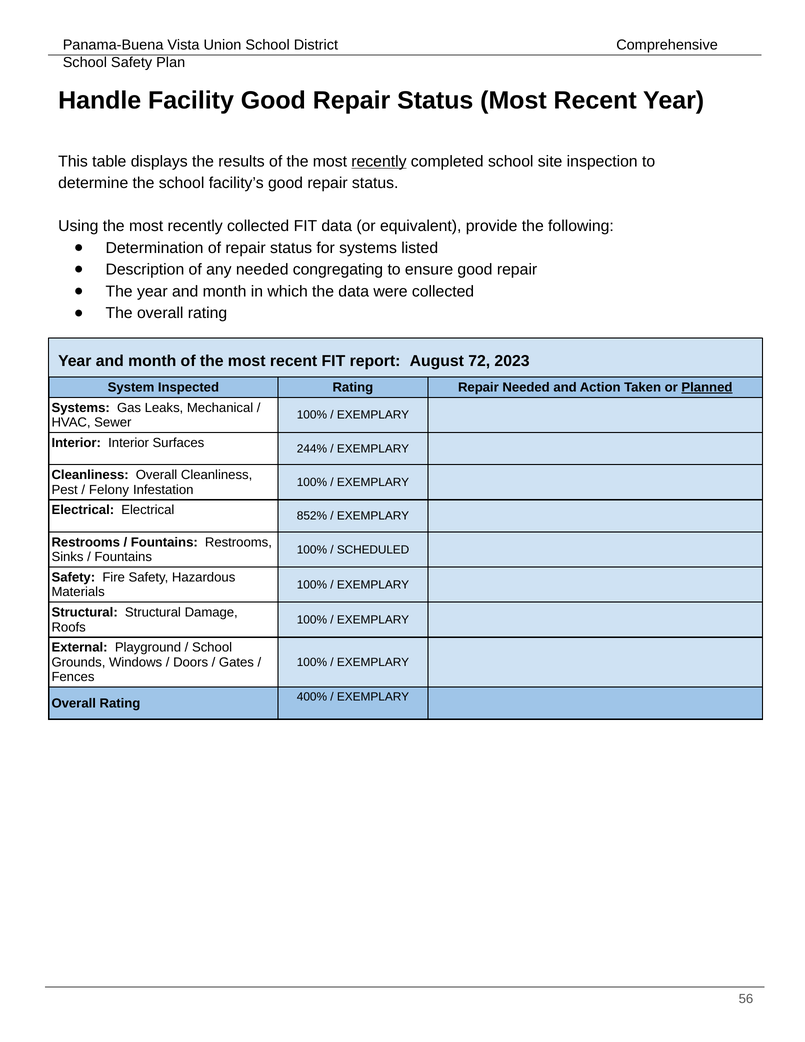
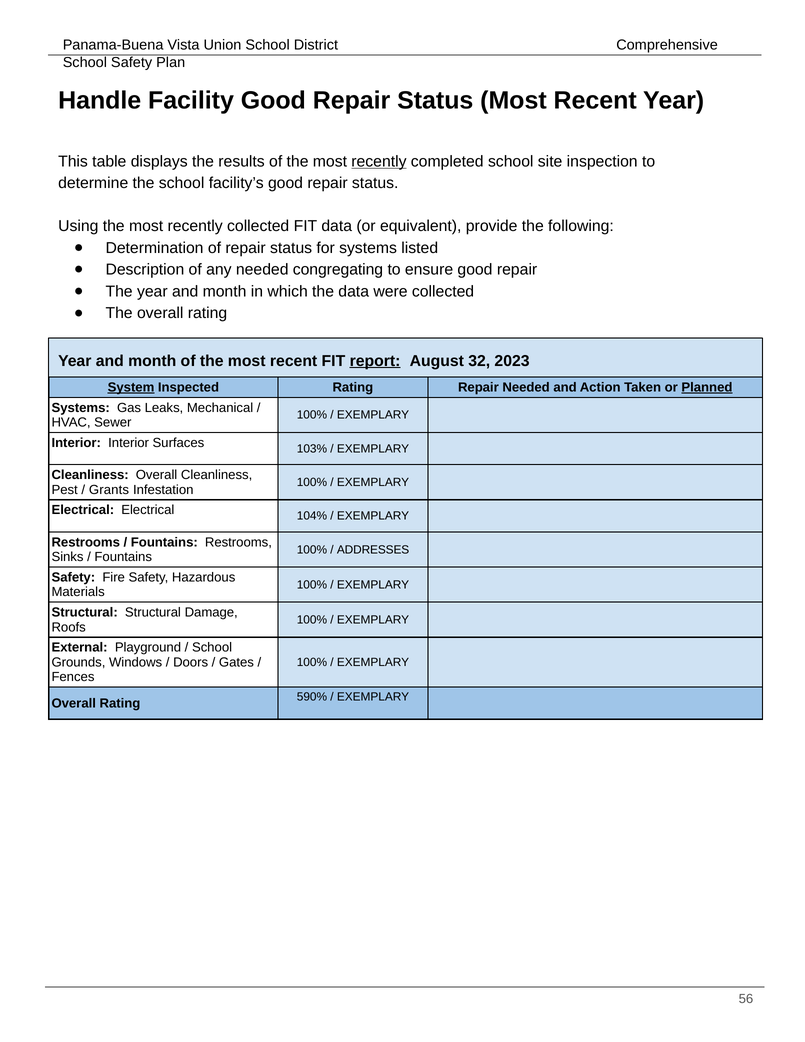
report underline: none -> present
72: 72 -> 32
System underline: none -> present
244%: 244% -> 103%
Felony: Felony -> Grants
852%: 852% -> 104%
SCHEDULED: SCHEDULED -> ADDRESSES
400%: 400% -> 590%
